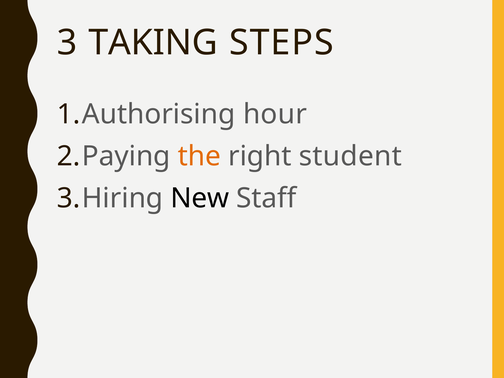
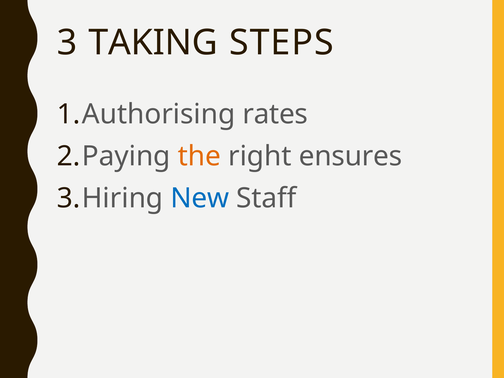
hour: hour -> rates
student: student -> ensures
New colour: black -> blue
